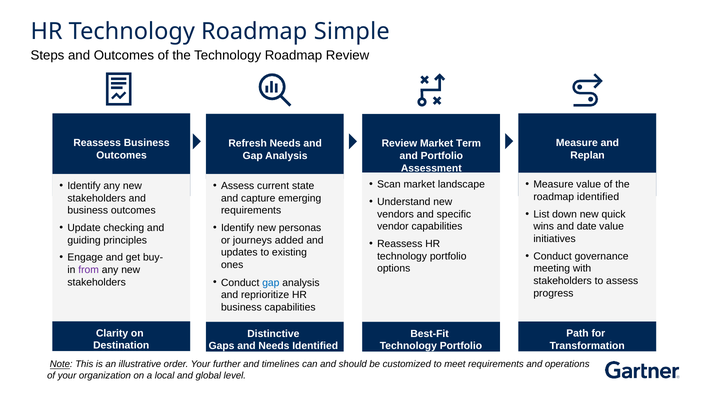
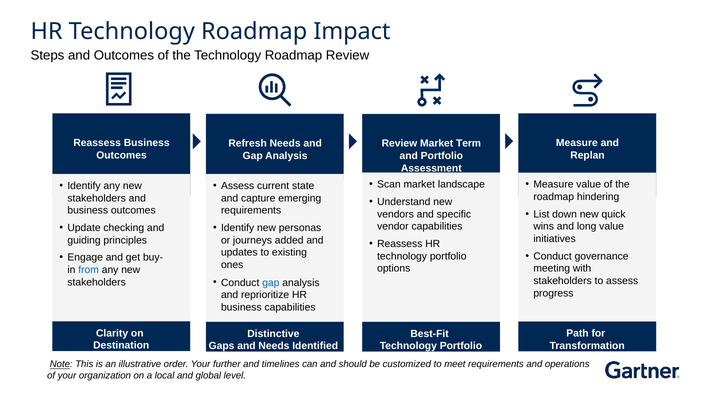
Simple: Simple -> Impact
roadmap identified: identified -> hindering
date: date -> long
from colour: purple -> blue
